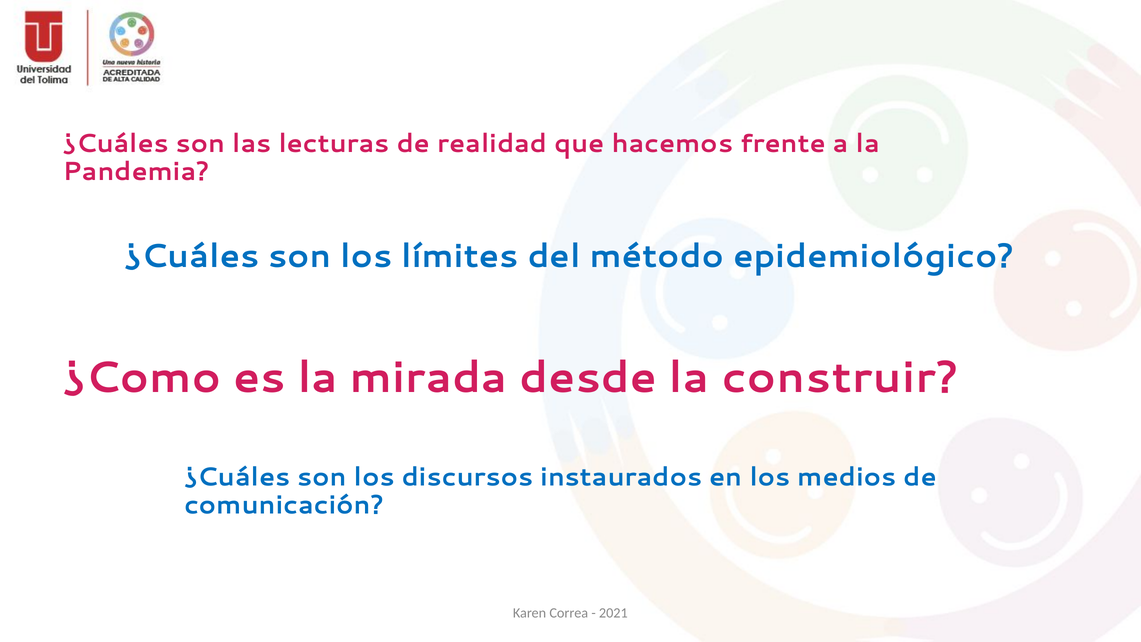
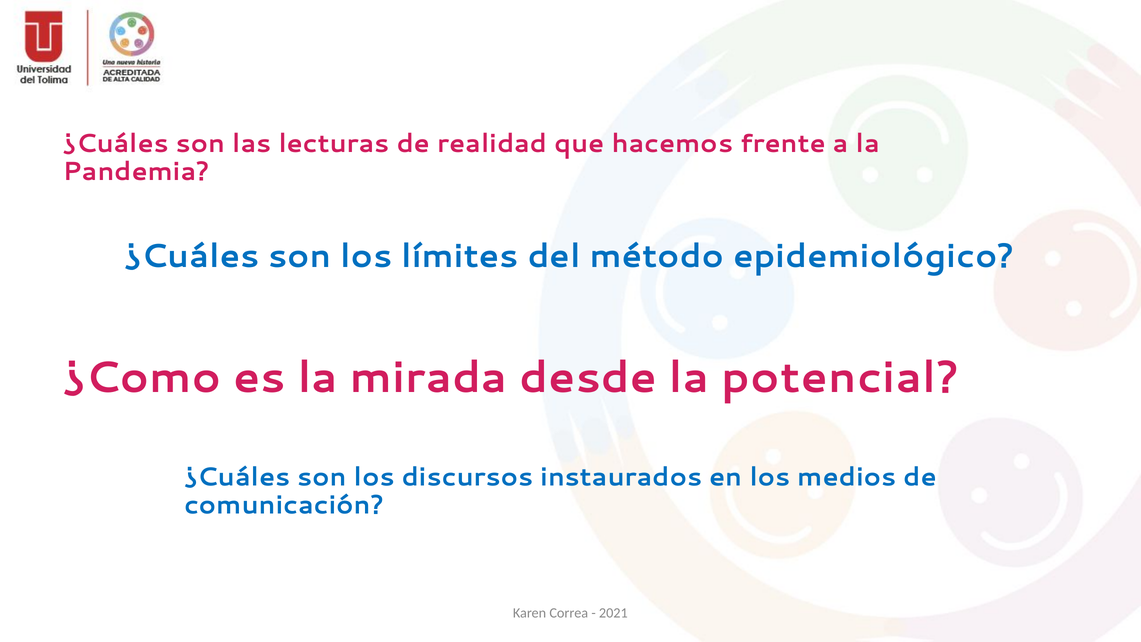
construir: construir -> potencial
